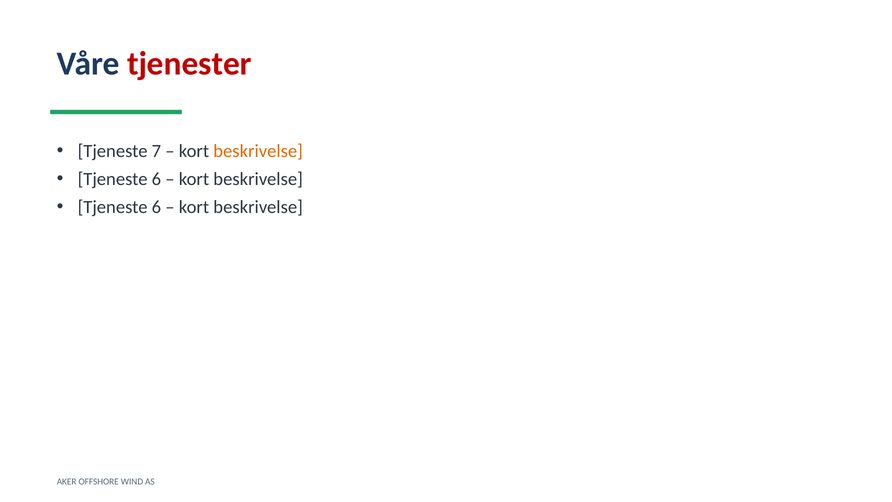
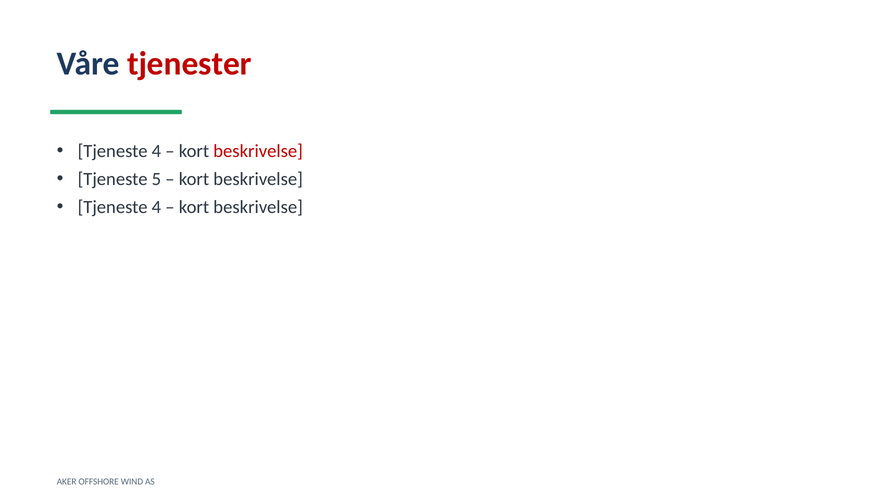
7 at (156, 151): 7 -> 4
beskrivelse at (258, 151) colour: orange -> red
6 at (156, 179): 6 -> 5
6 at (156, 207): 6 -> 4
